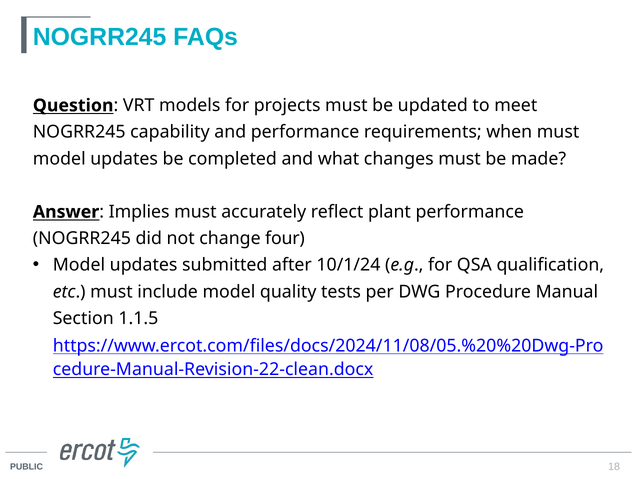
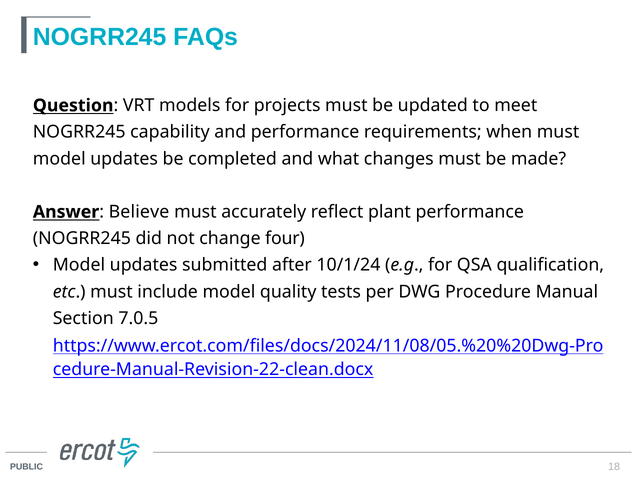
Implies: Implies -> Believe
1.1.5: 1.1.5 -> 7.0.5
